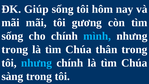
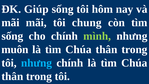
gương: gương -> chung
mình colour: light blue -> light green
trong at (15, 49): trong -> muôn
sàng at (12, 76): sàng -> thân
